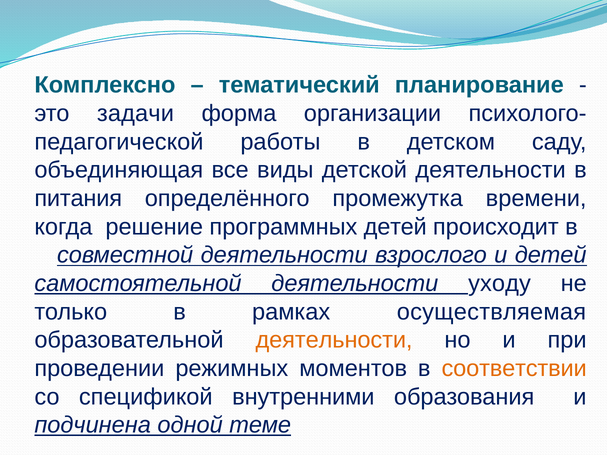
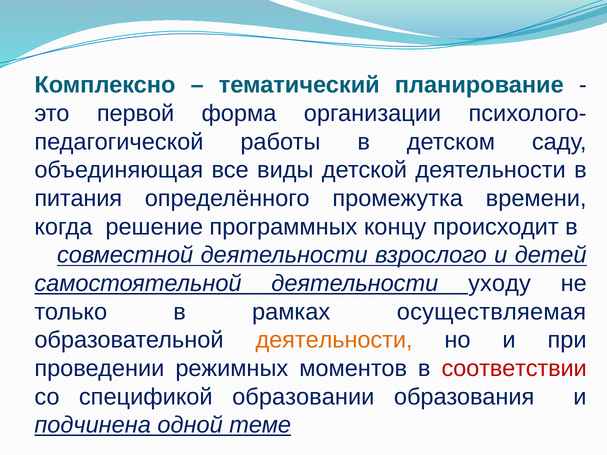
задачи: задачи -> первой
программных детей: детей -> концу
соответствии colour: orange -> red
внутренними: внутренними -> образовании
